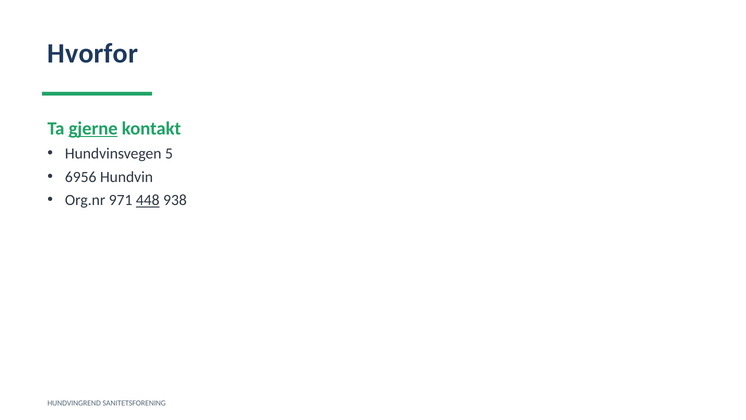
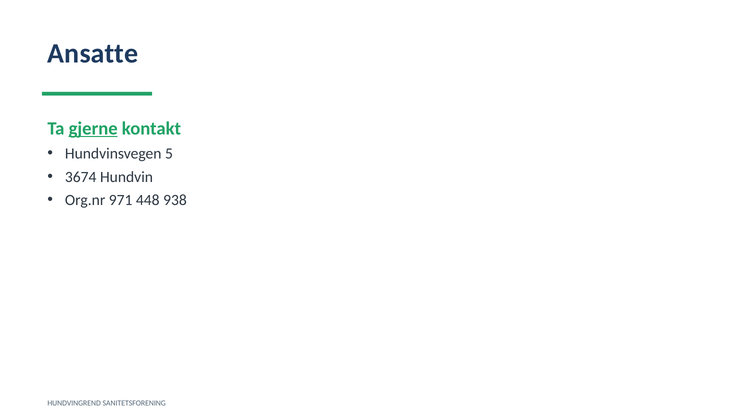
Hvorfor: Hvorfor -> Ansatte
6956: 6956 -> 3674
448 underline: present -> none
